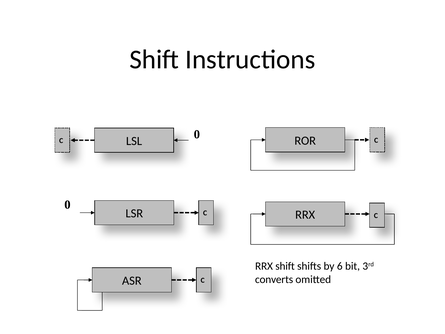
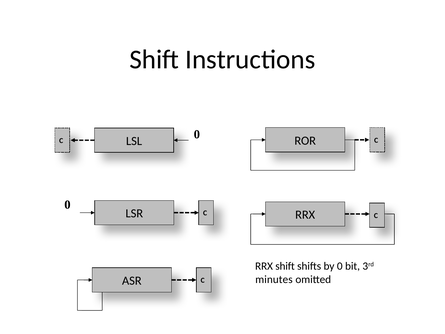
by 6: 6 -> 0
converts: converts -> minutes
